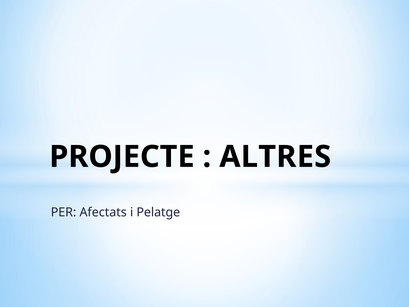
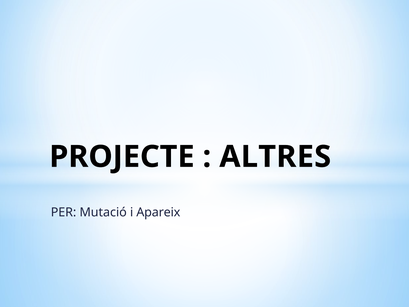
Afectats: Afectats -> Mutació
Pelatge: Pelatge -> Apareix
